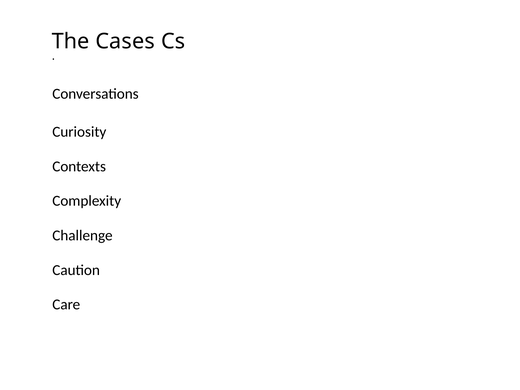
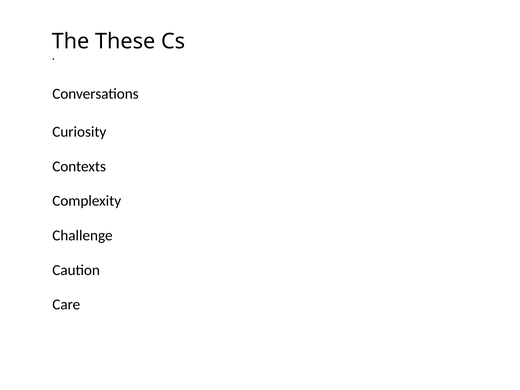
Cases: Cases -> These
